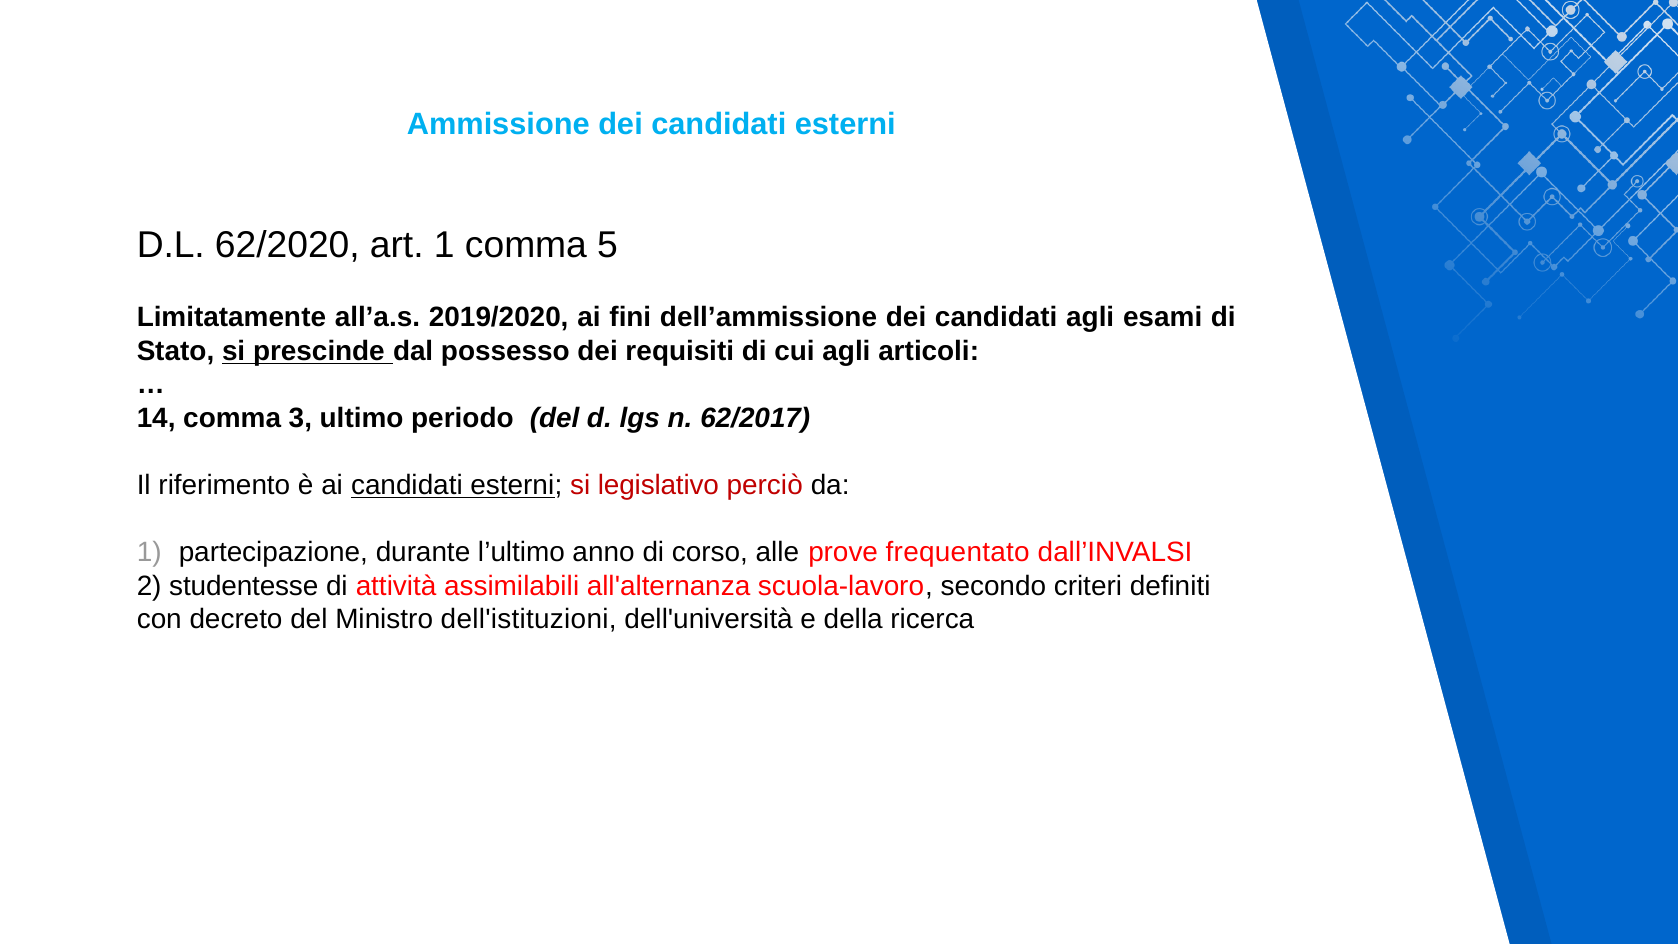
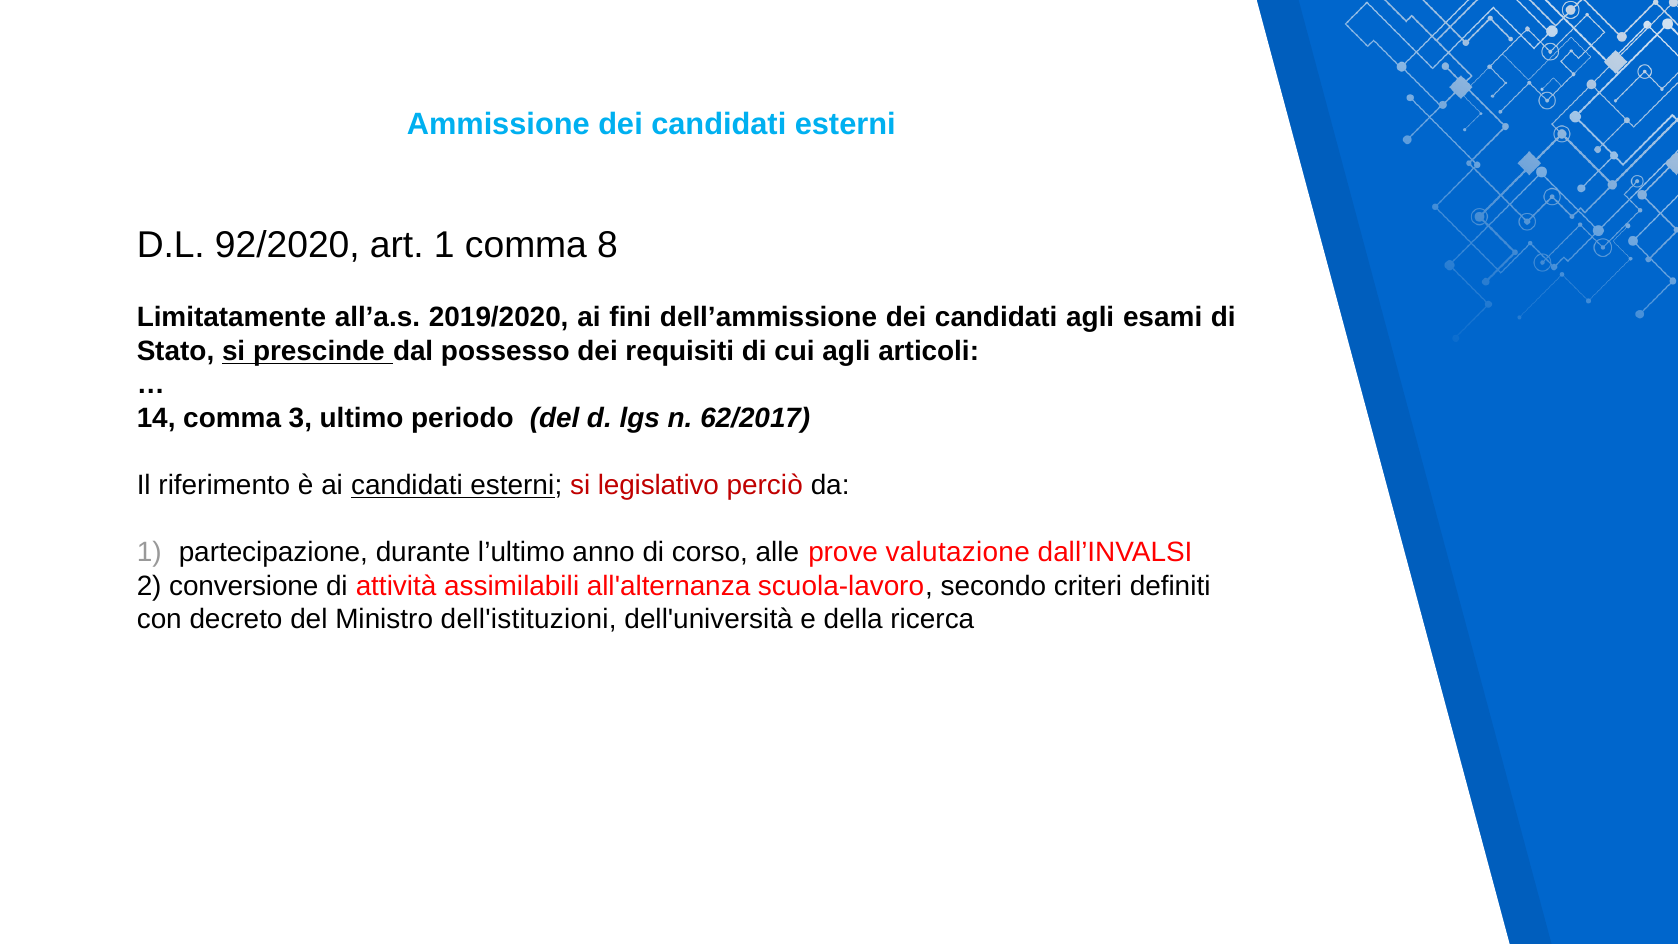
62/2020: 62/2020 -> 92/2020
5: 5 -> 8
frequentato: frequentato -> valutazione
studentesse: studentesse -> conversione
